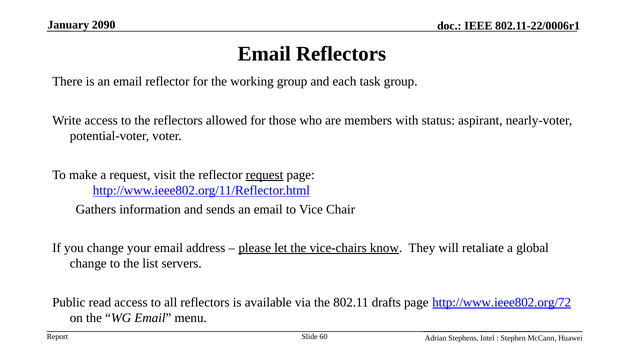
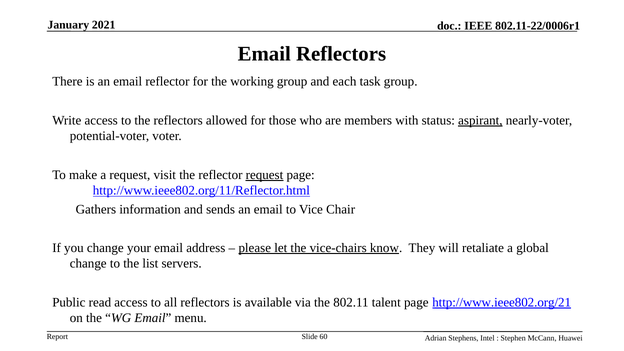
2090: 2090 -> 2021
aspirant underline: none -> present
drafts: drafts -> talent
http://www.ieee802.org/72: http://www.ieee802.org/72 -> http://www.ieee802.org/21
